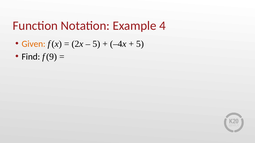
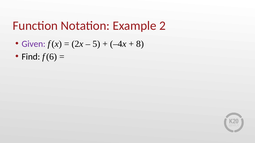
4: 4 -> 2
Given colour: orange -> purple
5 at (140, 44): 5 -> 8
9: 9 -> 6
